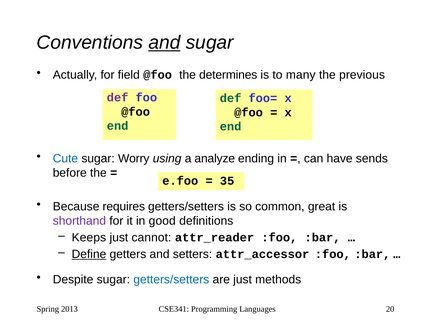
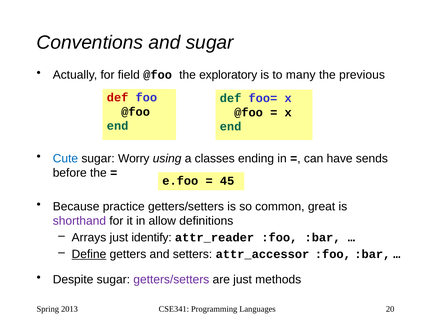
and at (164, 43) underline: present -> none
determines: determines -> exploratory
def at (118, 98) colour: purple -> red
analyze: analyze -> classes
35: 35 -> 45
requires: requires -> practice
good: good -> allow
Keeps: Keeps -> Arrays
cannot: cannot -> identify
getters/setters at (171, 280) colour: blue -> purple
